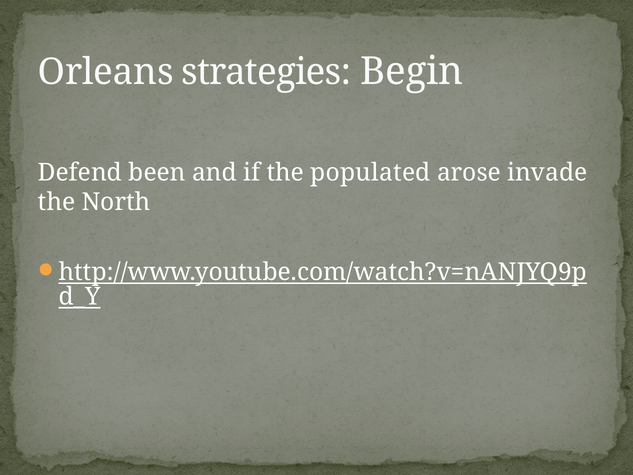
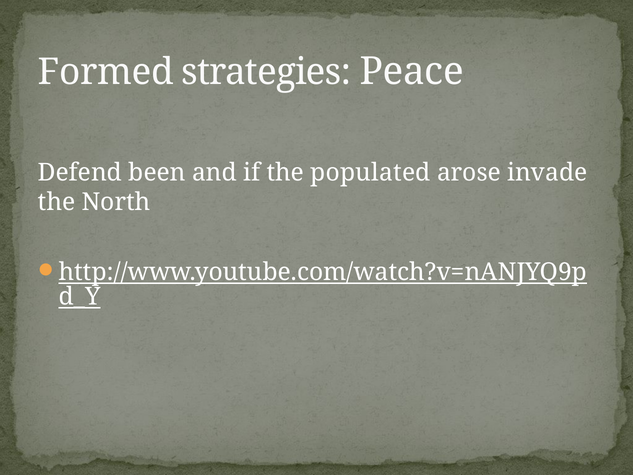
Orleans: Orleans -> Formed
Begin: Begin -> Peace
